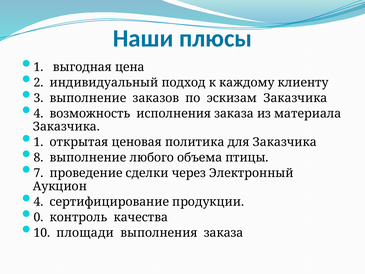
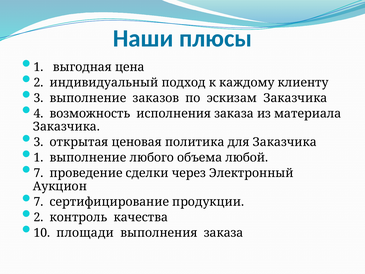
1 at (38, 142): 1 -> 3
8 at (38, 158): 8 -> 1
птицы: птицы -> любой
4 at (38, 202): 4 -> 7
0 at (38, 217): 0 -> 2
